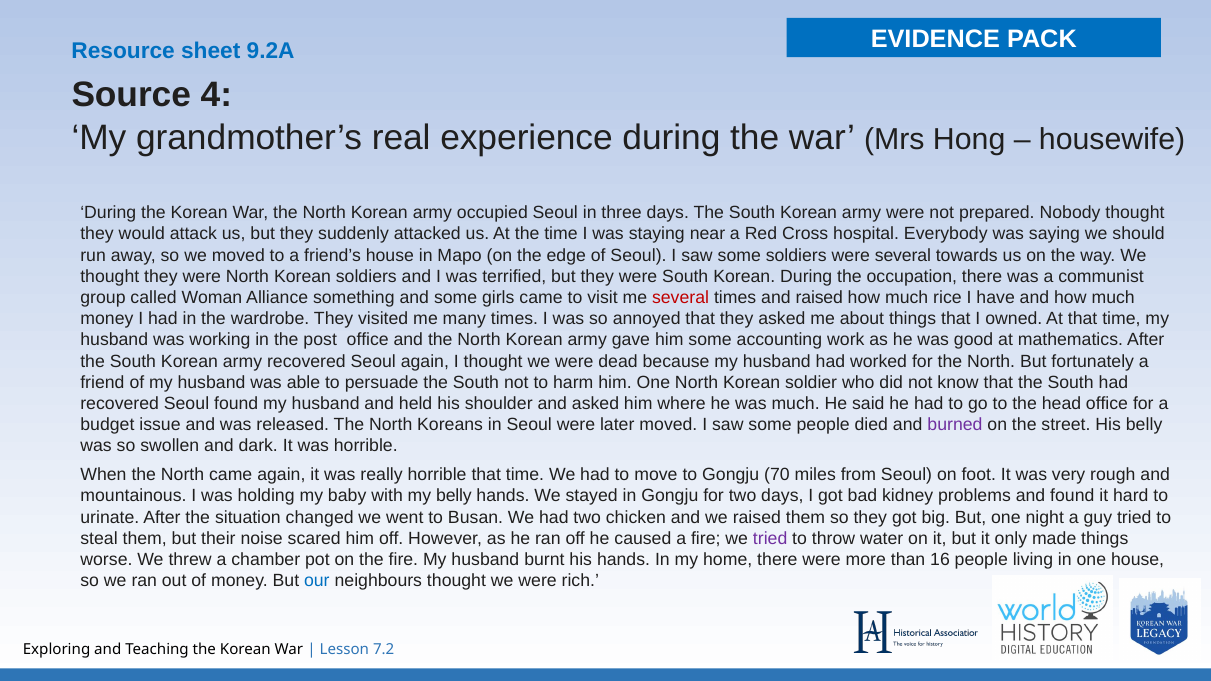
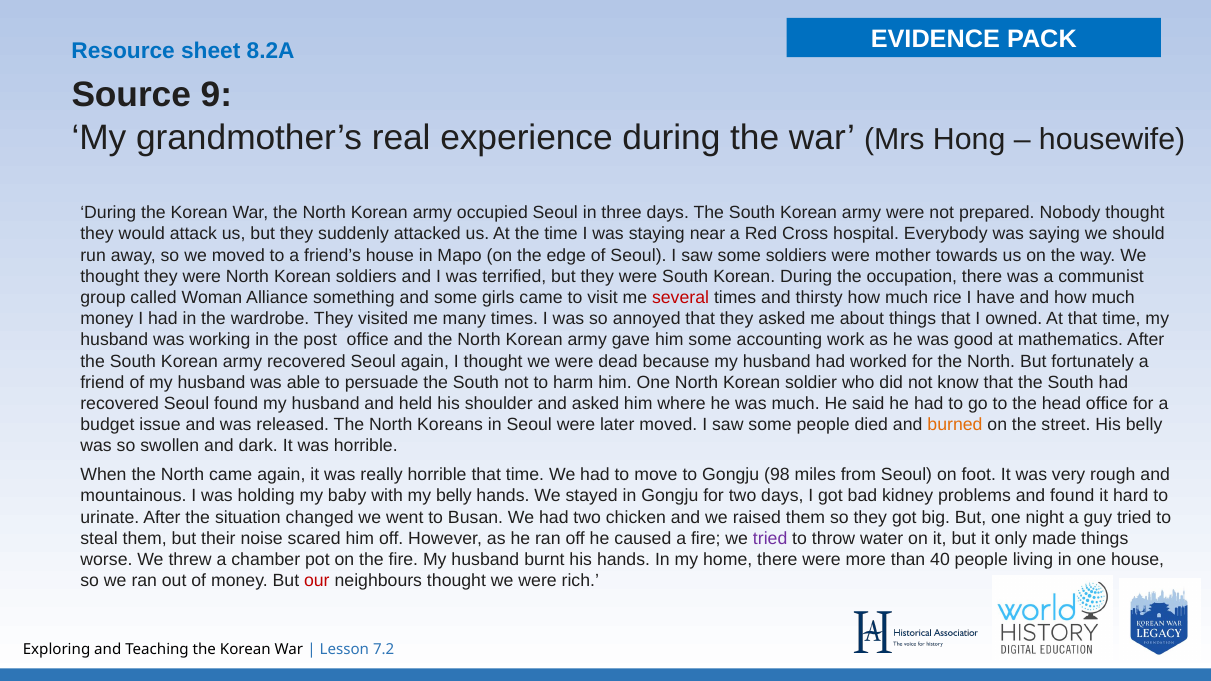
9.2A: 9.2A -> 8.2A
4: 4 -> 9
were several: several -> mother
and raised: raised -> thirsty
burned colour: purple -> orange
70: 70 -> 98
16: 16 -> 40
our colour: blue -> red
